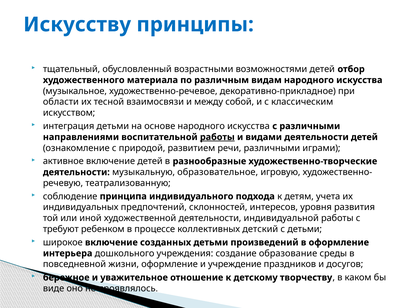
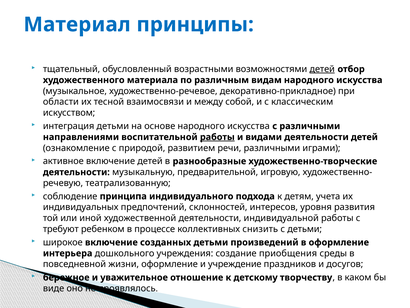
Искусству: Искусству -> Материал
детей at (322, 69) underline: none -> present
образовательное: образовательное -> предварительной
детский: детский -> снизить
образование: образование -> приобщения
